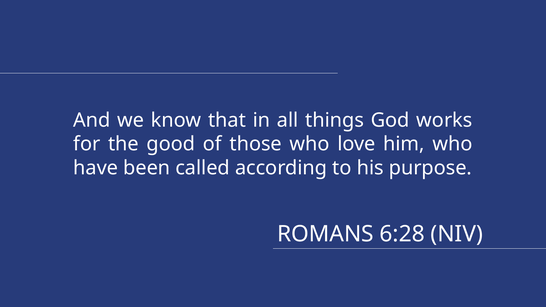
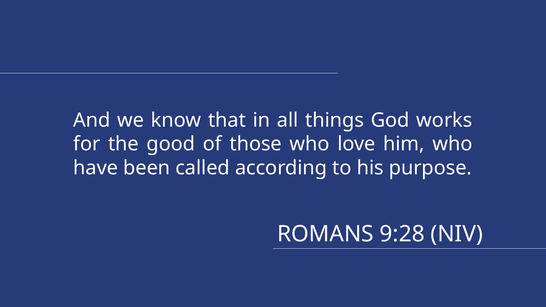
6:28: 6:28 -> 9:28
